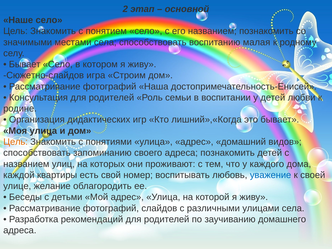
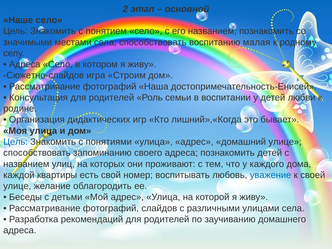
Бывает at (25, 64): Бывает -> Адреса
Цель at (16, 142) colour: orange -> blue
домашний видов: видов -> улице
